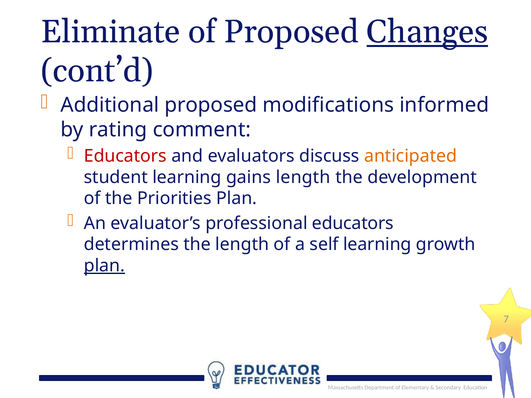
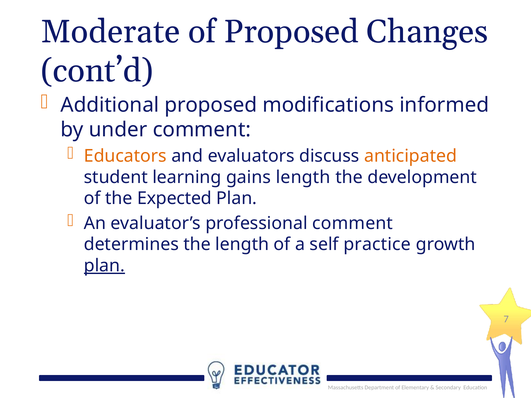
Eliminate: Eliminate -> Moderate
Changes underline: present -> none
rating: rating -> under
Educators at (125, 156) colour: red -> orange
Priorities: Priorities -> Expected
professional educators: educators -> comment
self learning: learning -> practice
